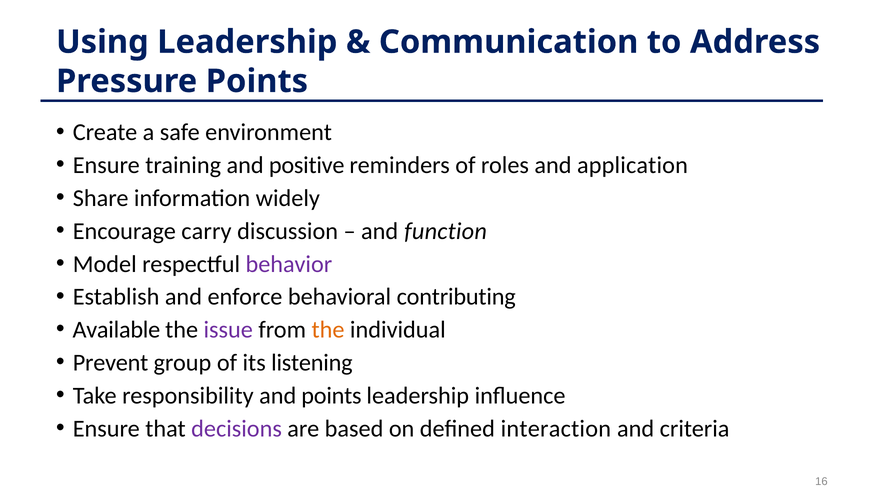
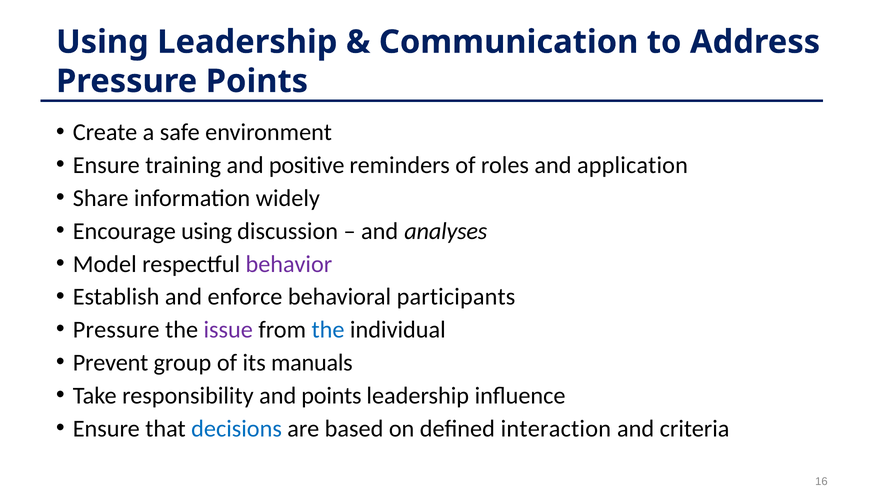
Encourage carry: carry -> using
function: function -> analyses
contributing: contributing -> participants
Available at (116, 330): Available -> Pressure
the at (328, 330) colour: orange -> blue
listening: listening -> manuals
decisions colour: purple -> blue
